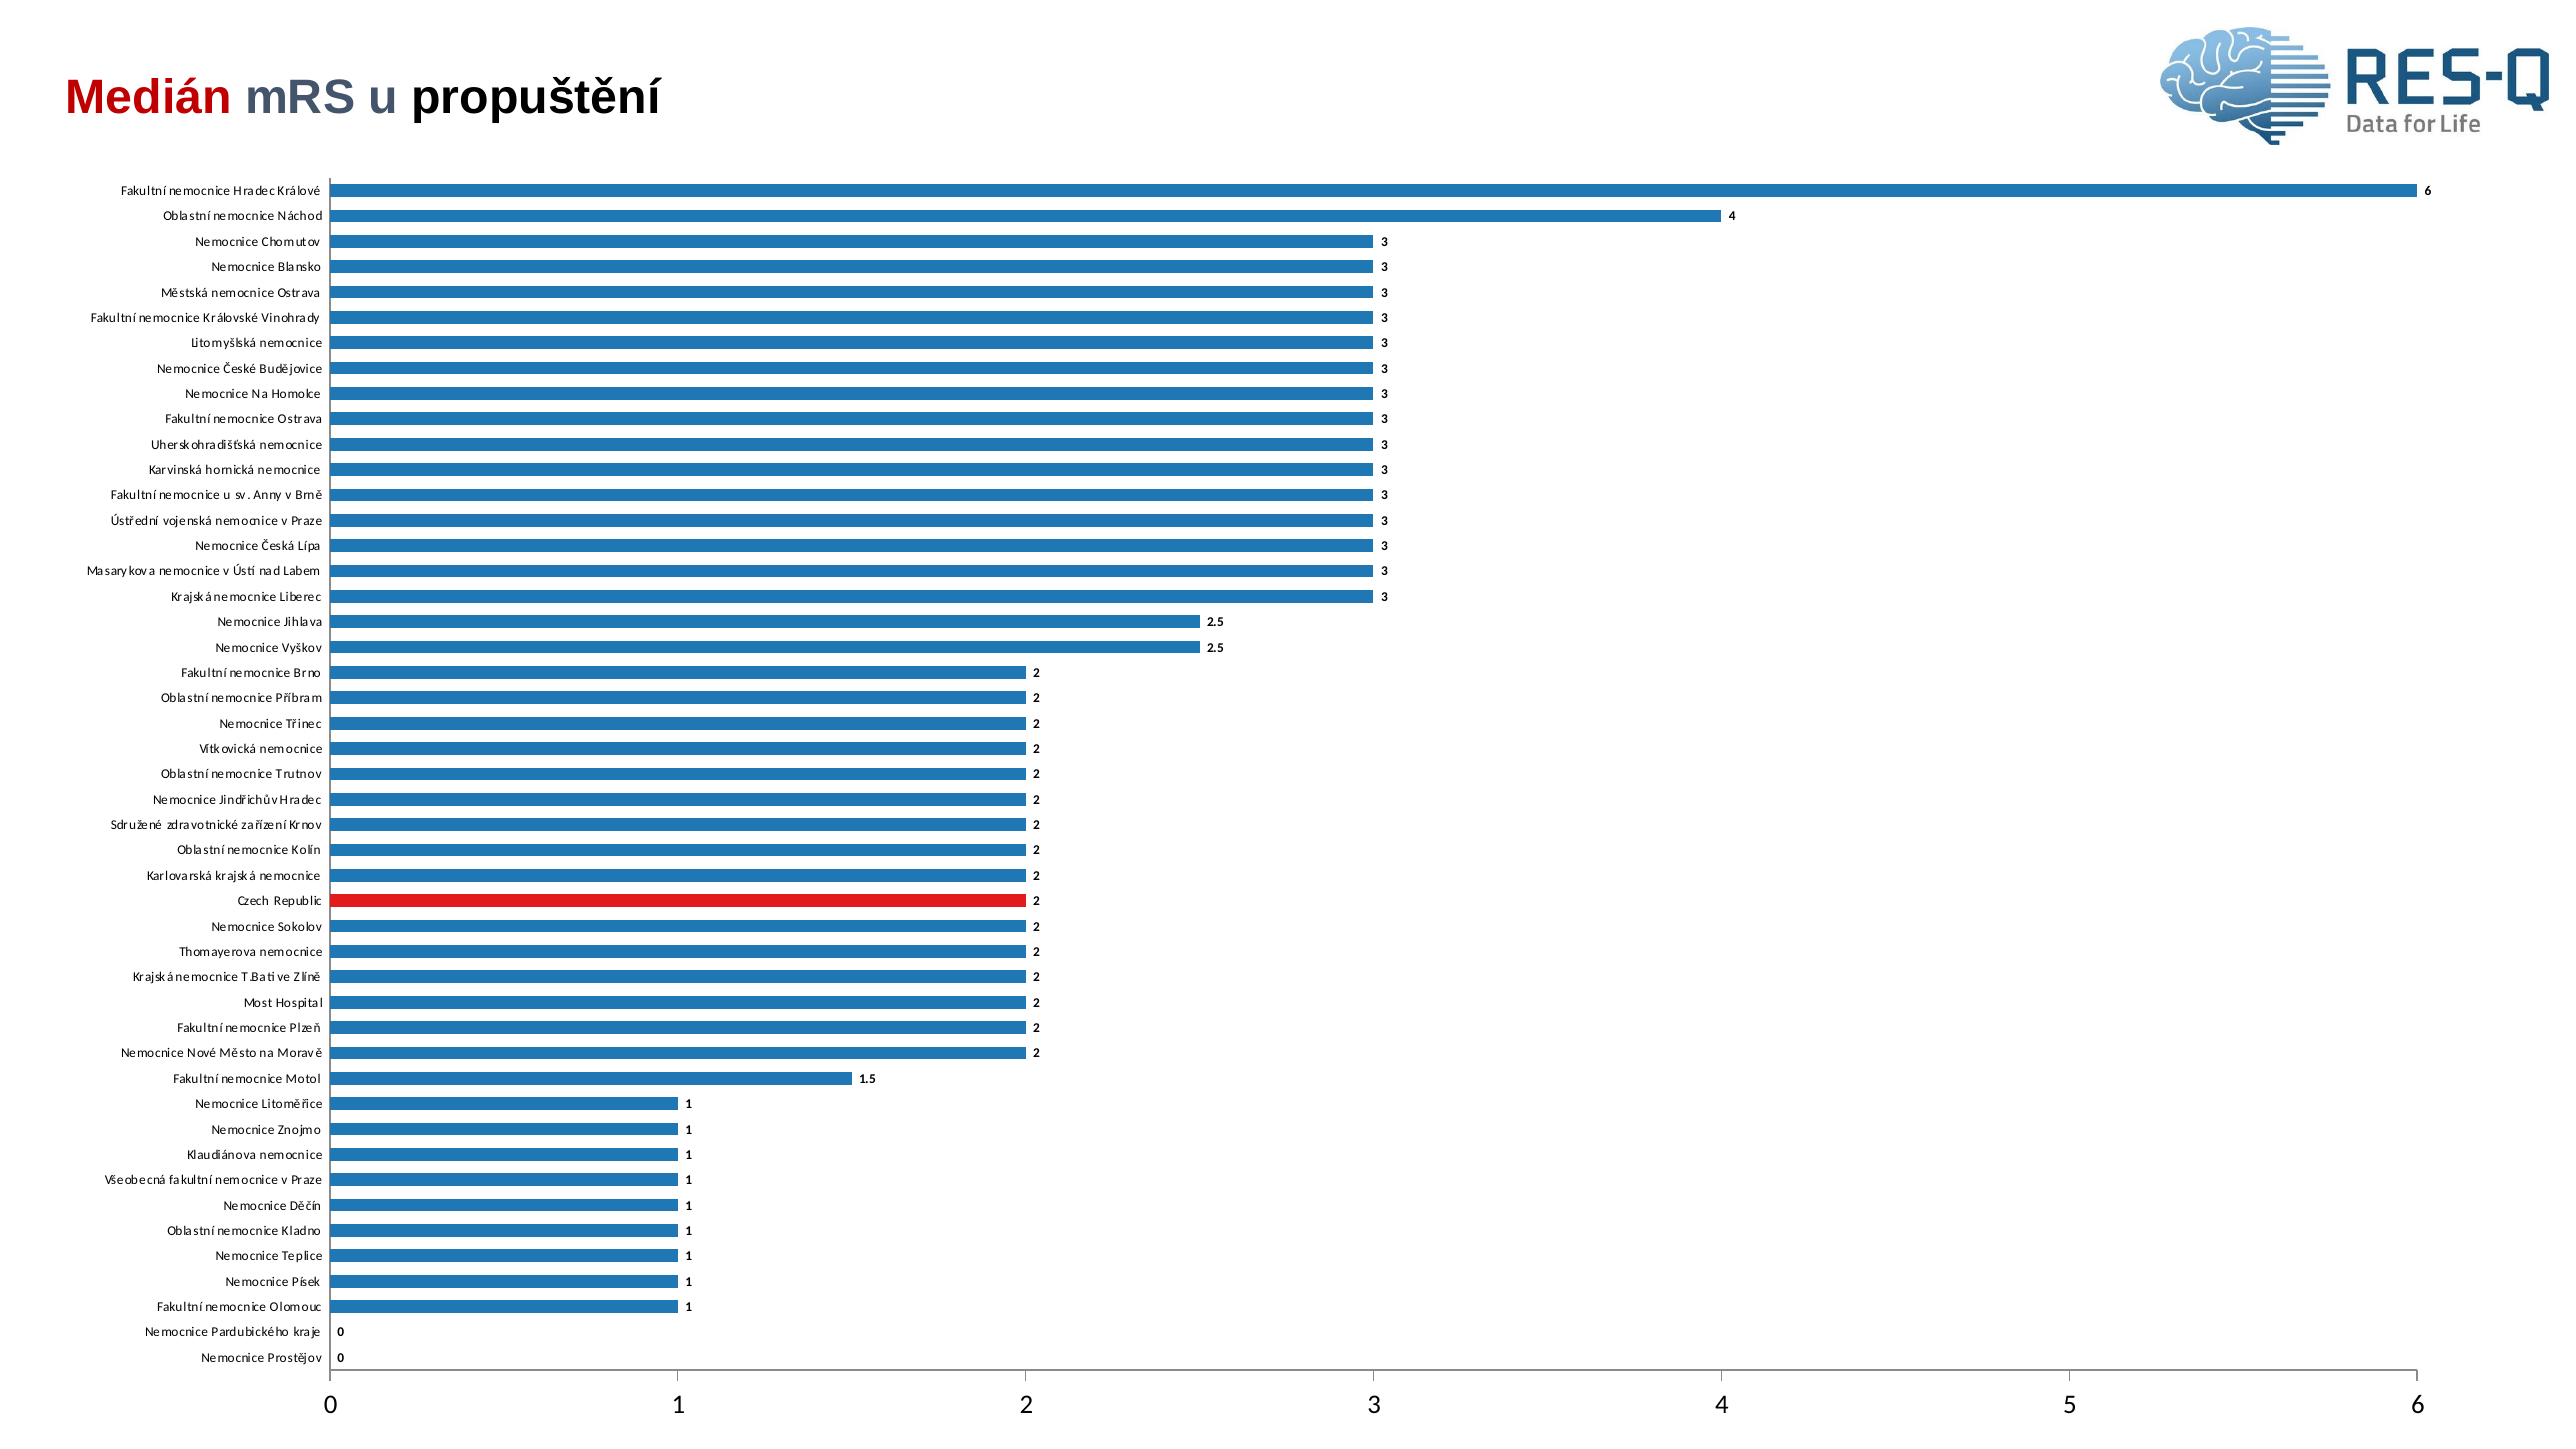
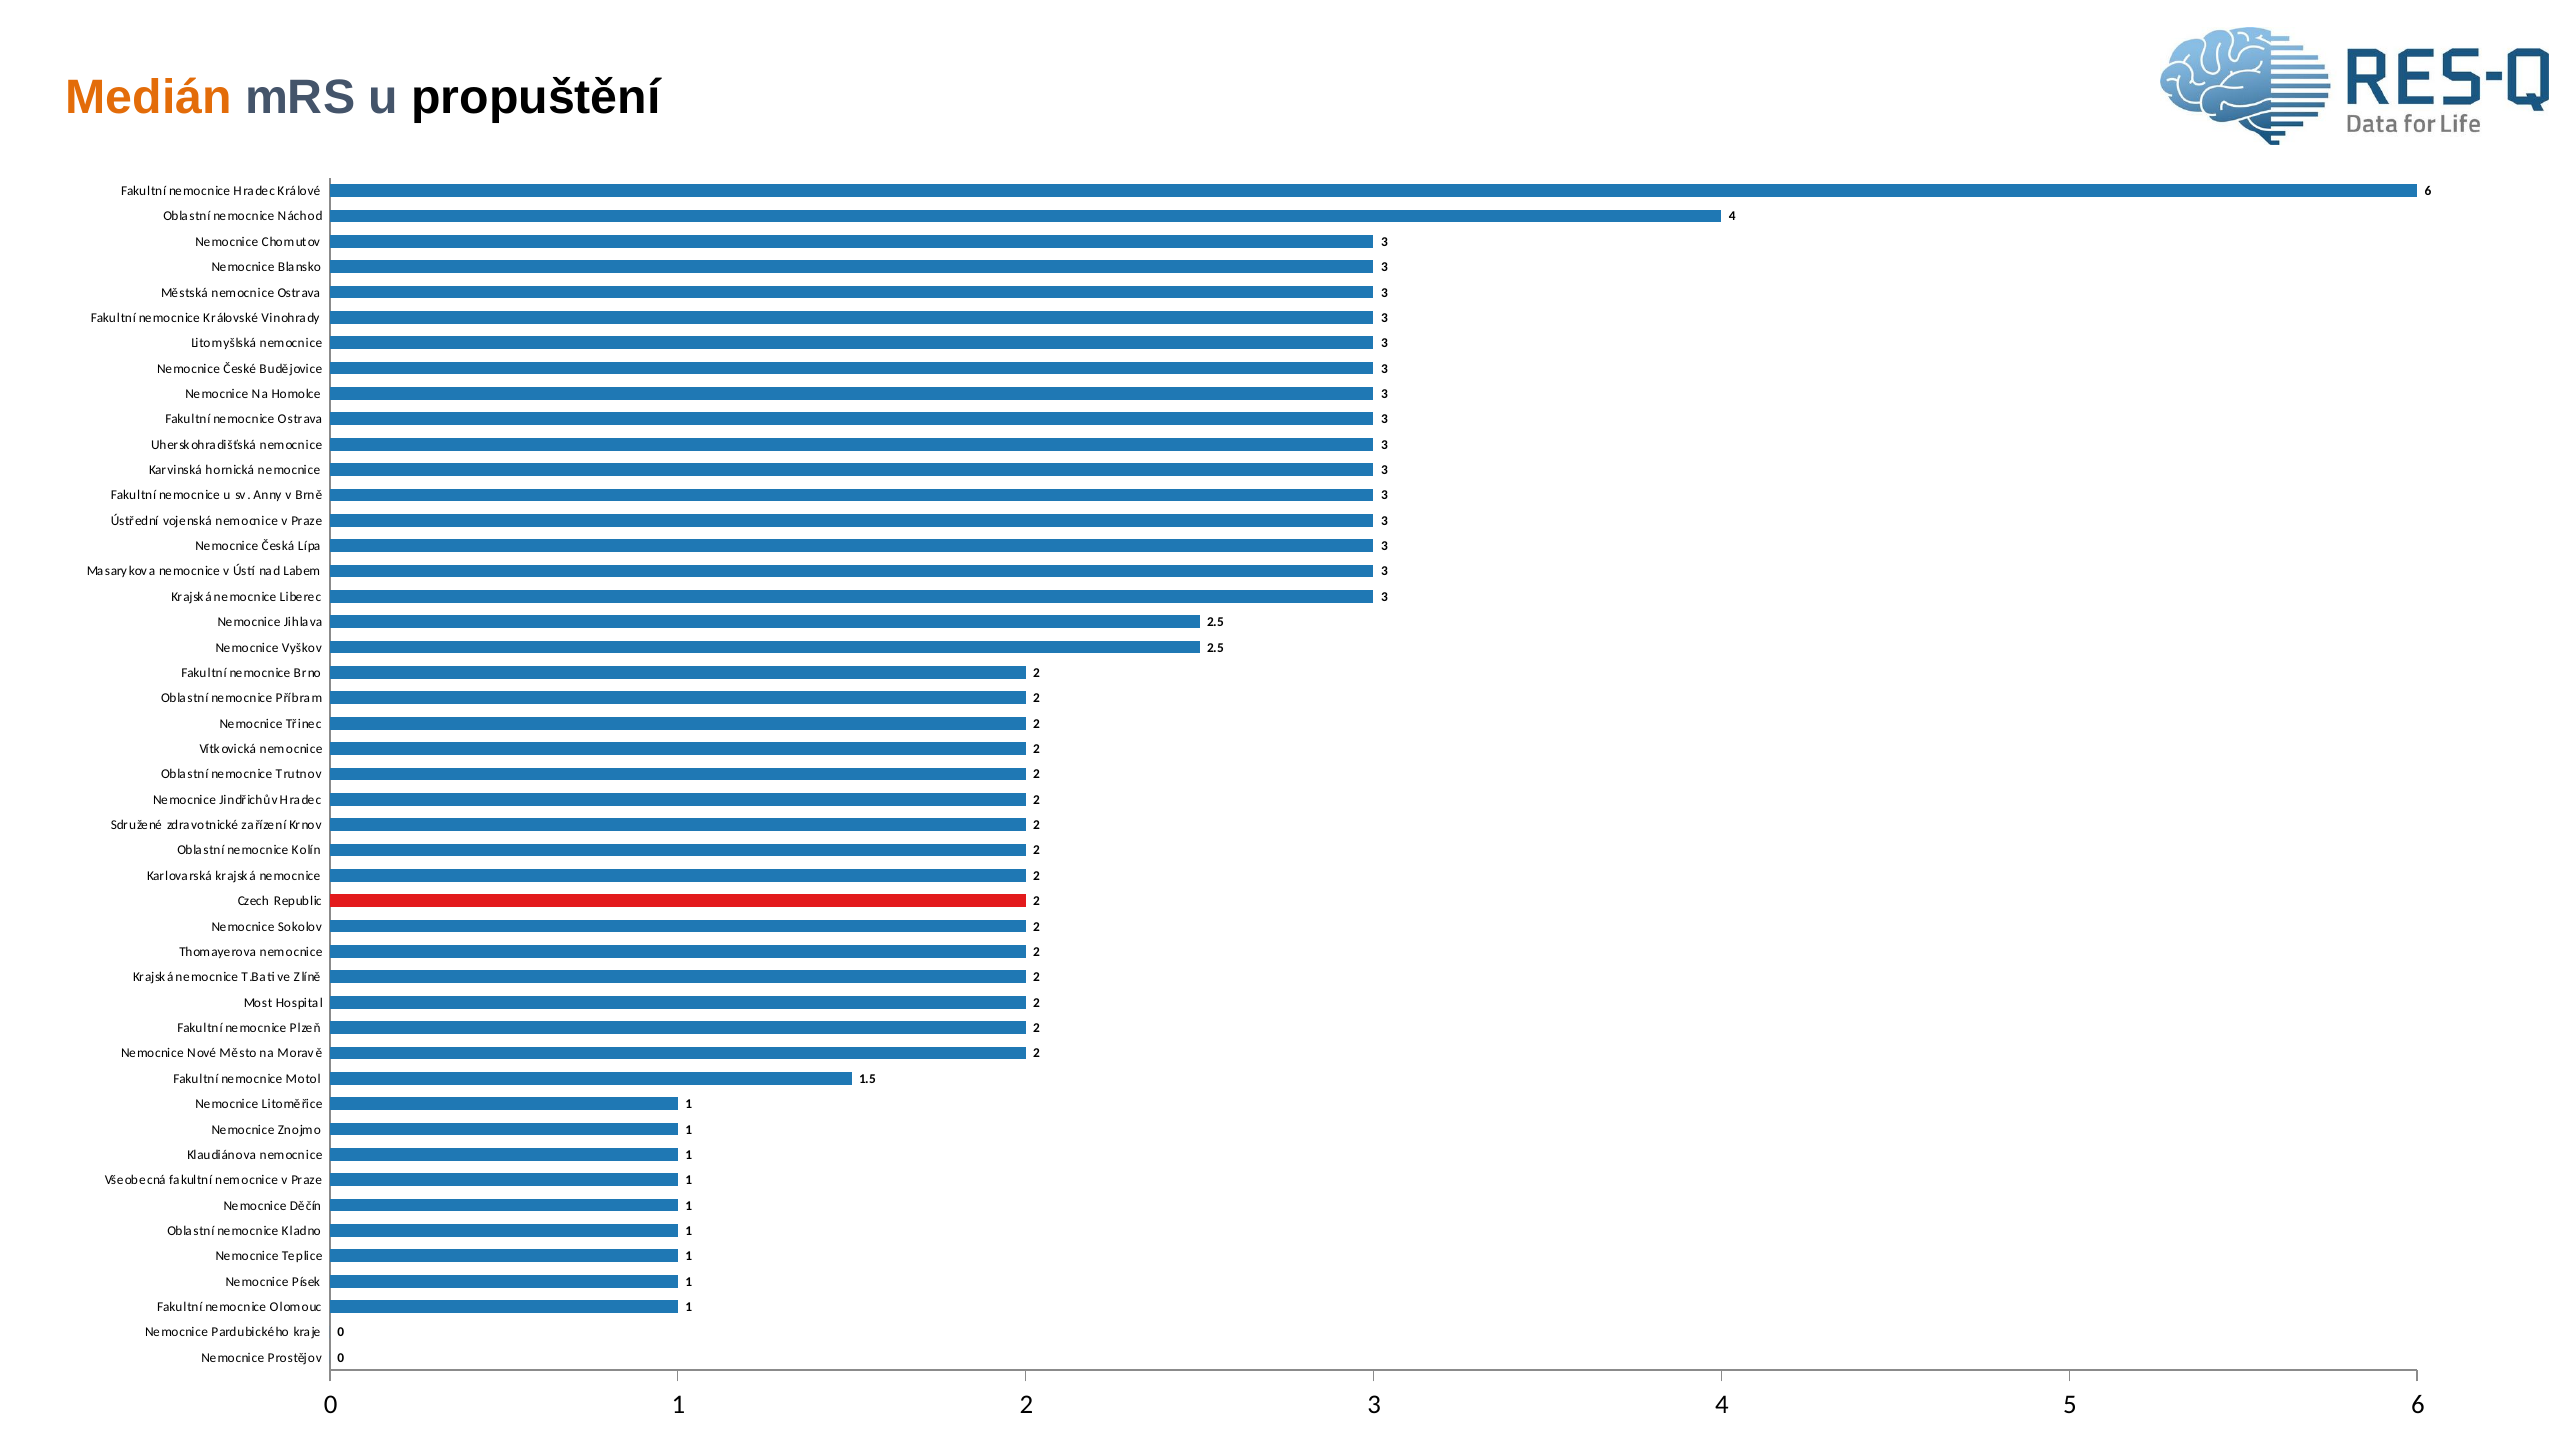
Medián colour: red -> orange
